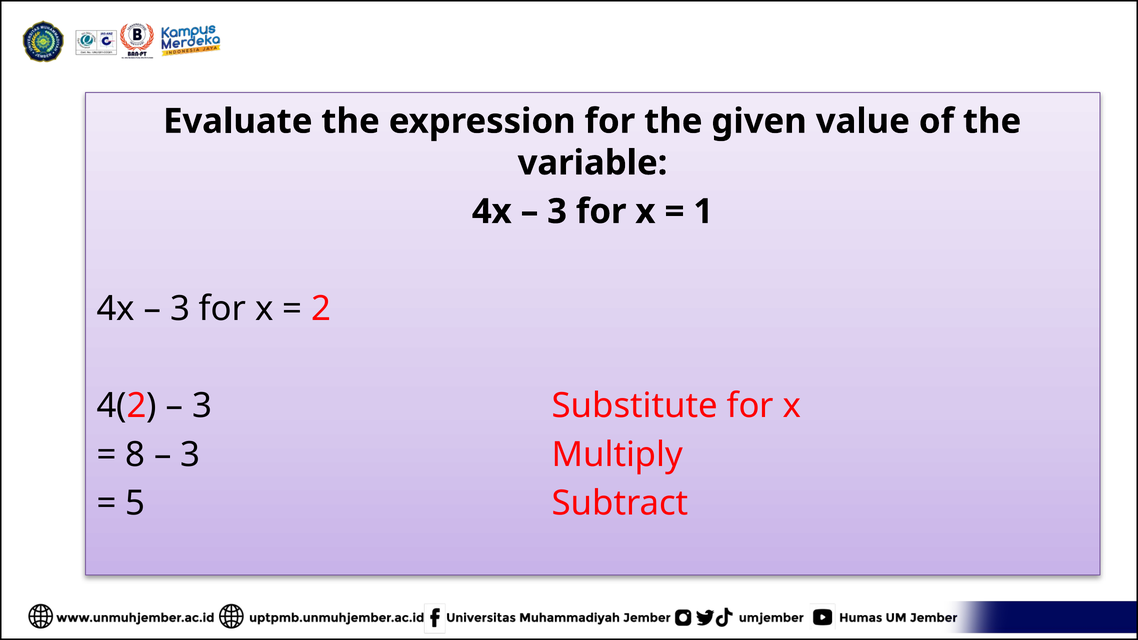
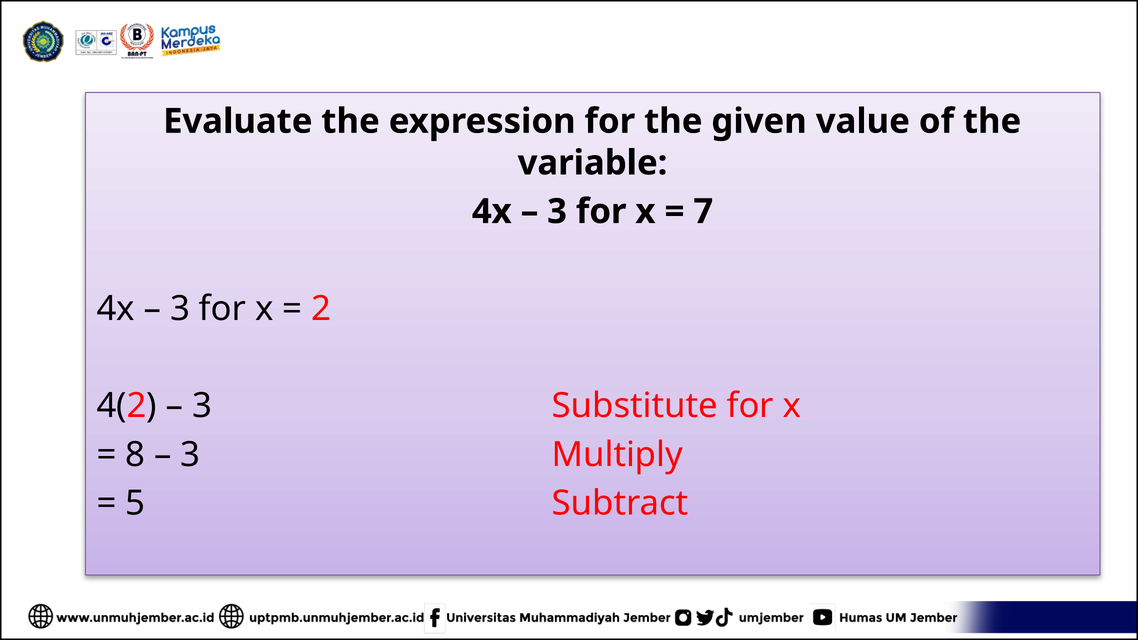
1: 1 -> 7
